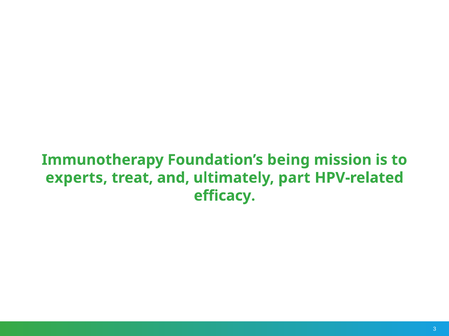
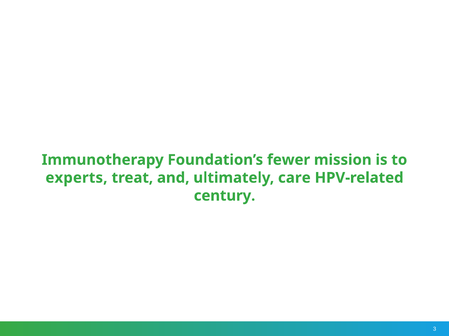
being: being -> fewer
part: part -> care
efficacy: efficacy -> century
